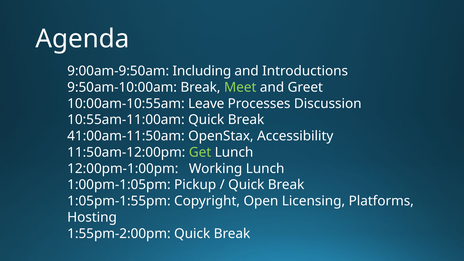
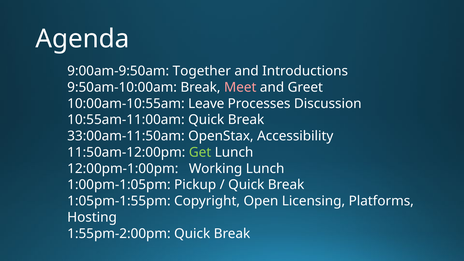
Including: Including -> Together
Meet colour: light green -> pink
41:00am-11:50am: 41:00am-11:50am -> 33:00am-11:50am
